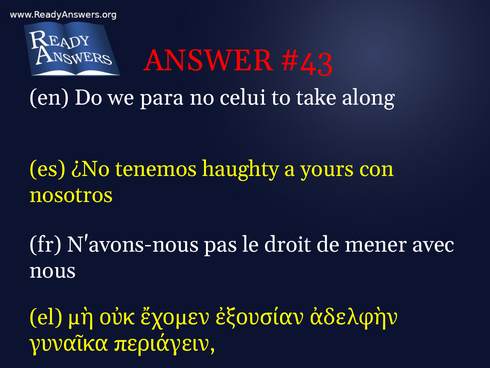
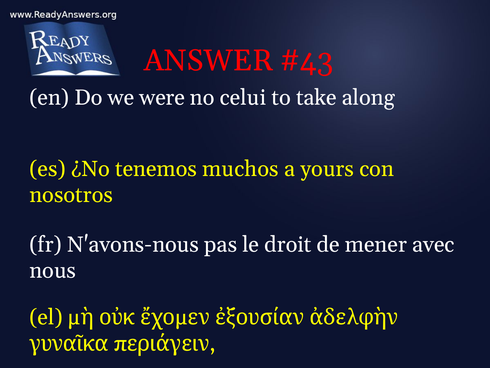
para: para -> were
haughty: haughty -> muchos
